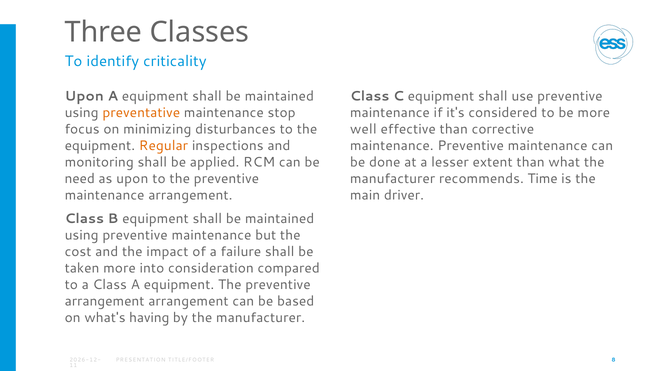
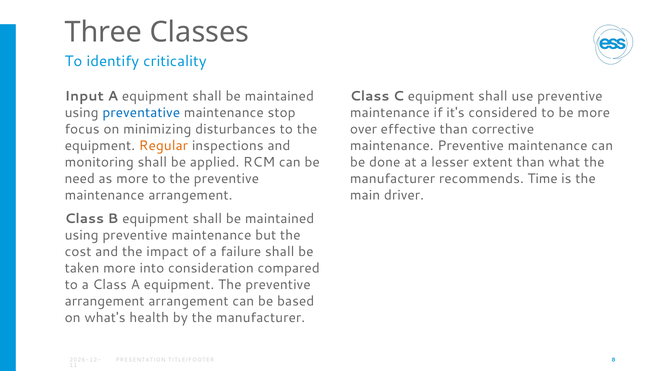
Upon at (84, 96): Upon -> Input
preventative colour: orange -> blue
well: well -> over
as upon: upon -> more
having: having -> health
